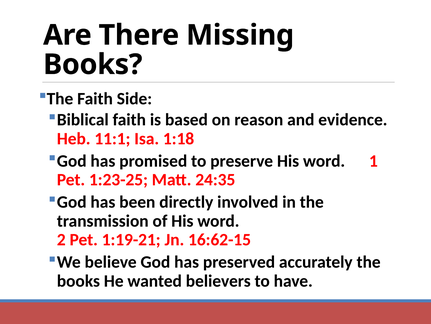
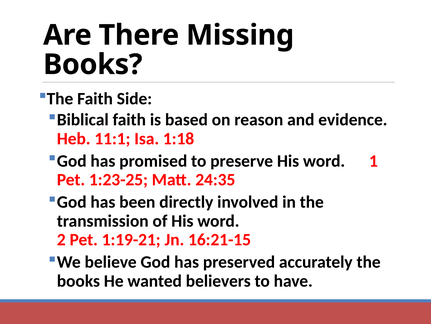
16:62-15: 16:62-15 -> 16:21-15
